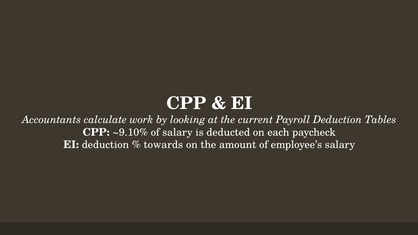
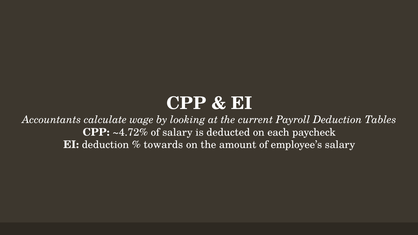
work: work -> wage
~9.10%: ~9.10% -> ~4.72%
